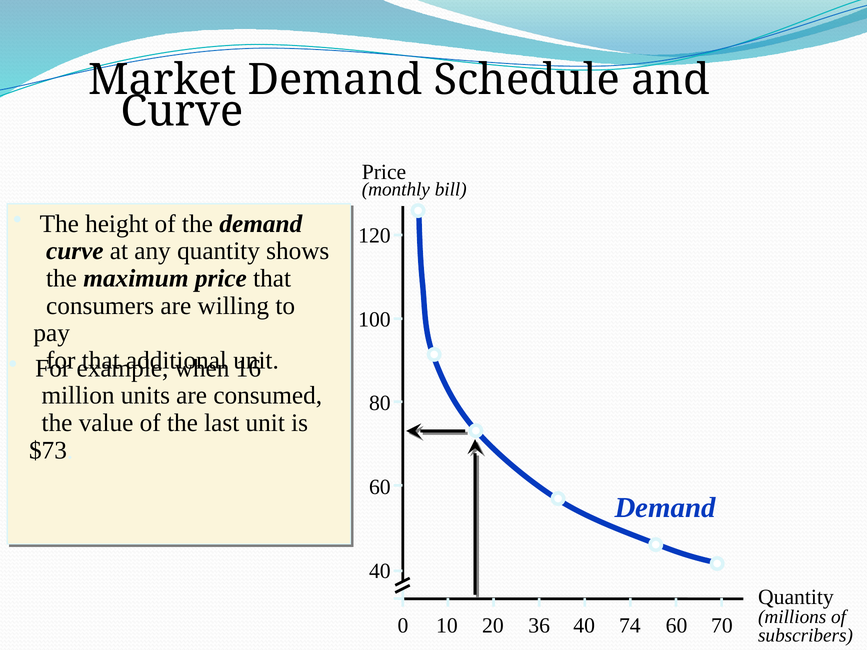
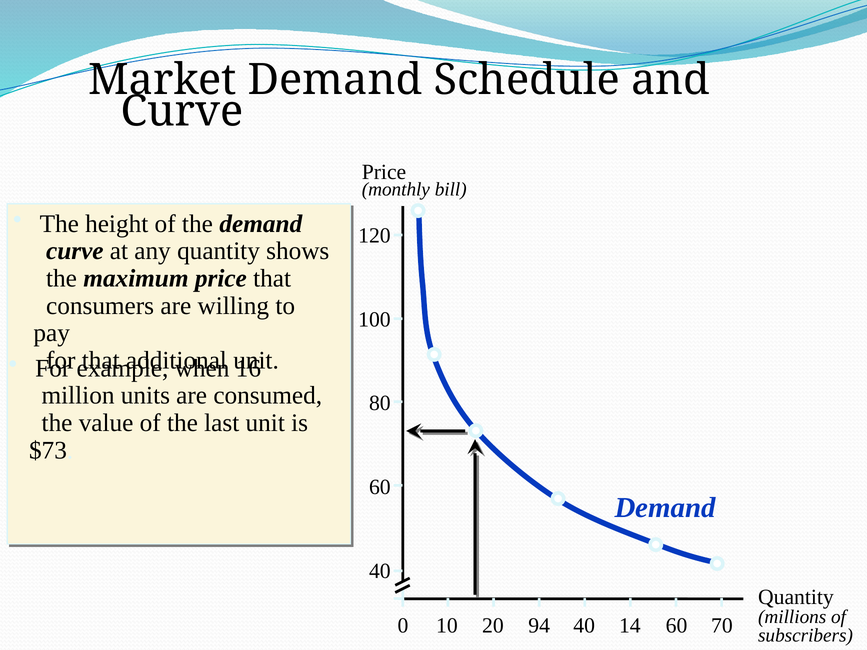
36: 36 -> 94
74: 74 -> 14
